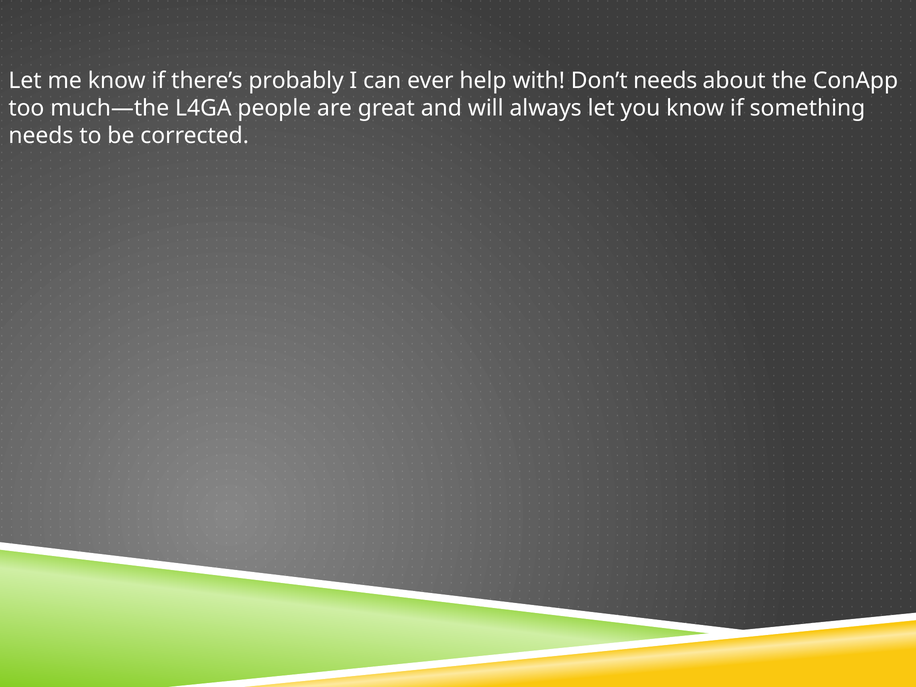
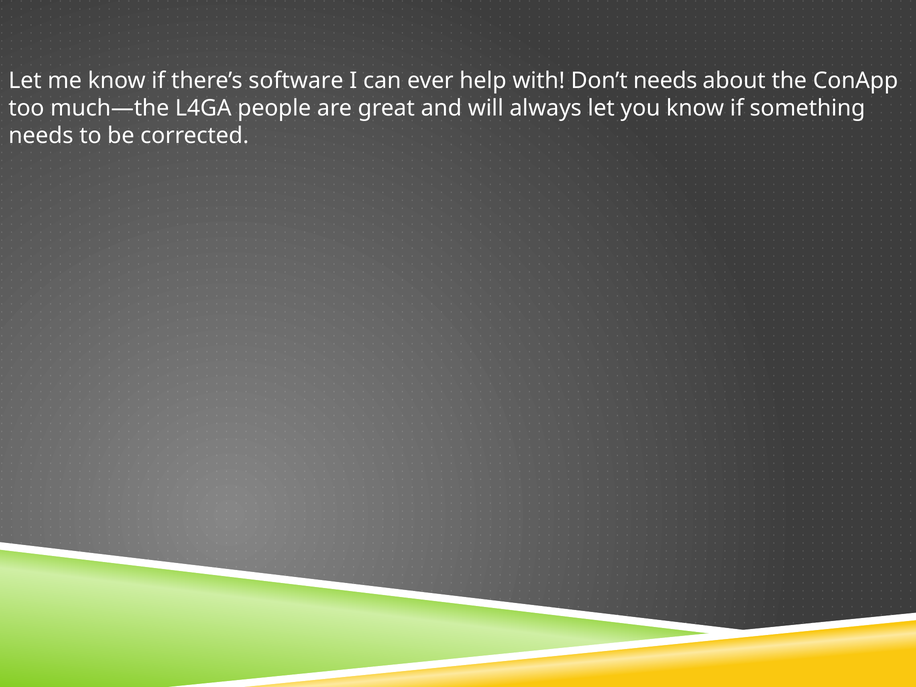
probably: probably -> software
